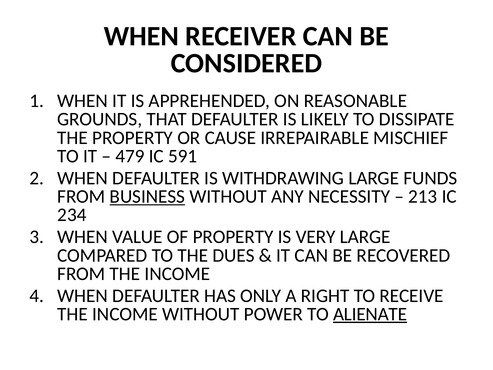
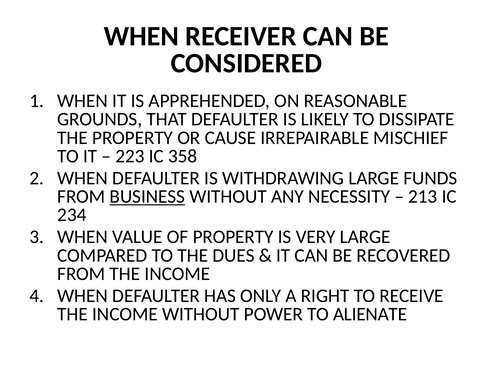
479: 479 -> 223
591: 591 -> 358
ALIENATE underline: present -> none
